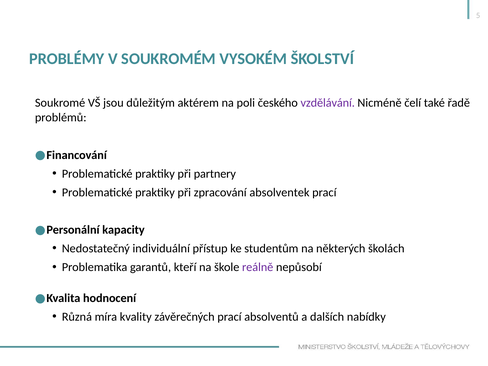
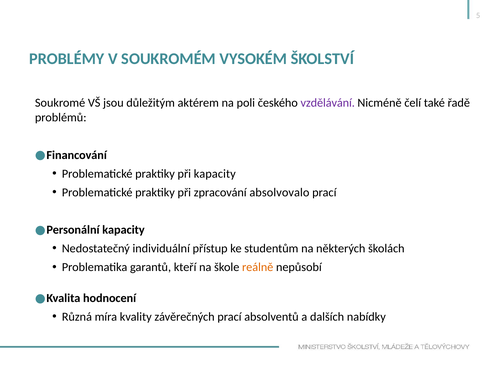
při partnery: partnery -> kapacity
absolventek: absolventek -> absolvovalo
reálně colour: purple -> orange
